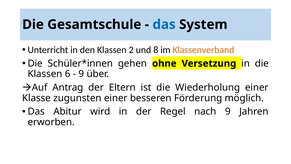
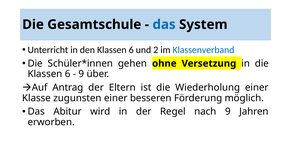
den Klassen 2: 2 -> 6
8: 8 -> 2
Klassenverband colour: orange -> blue
